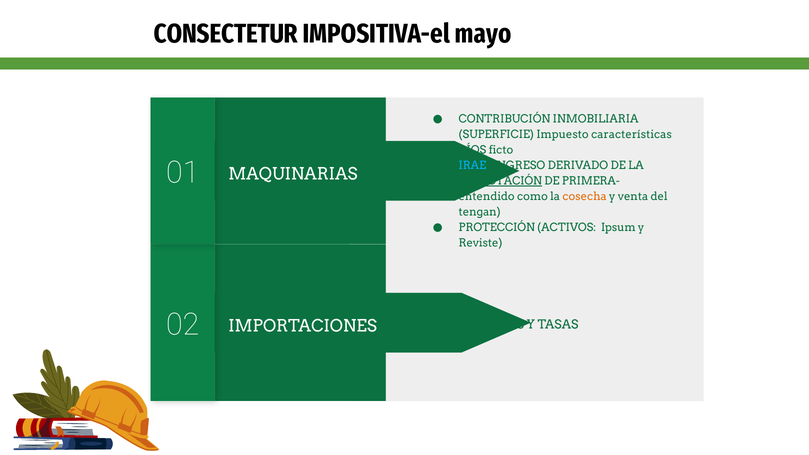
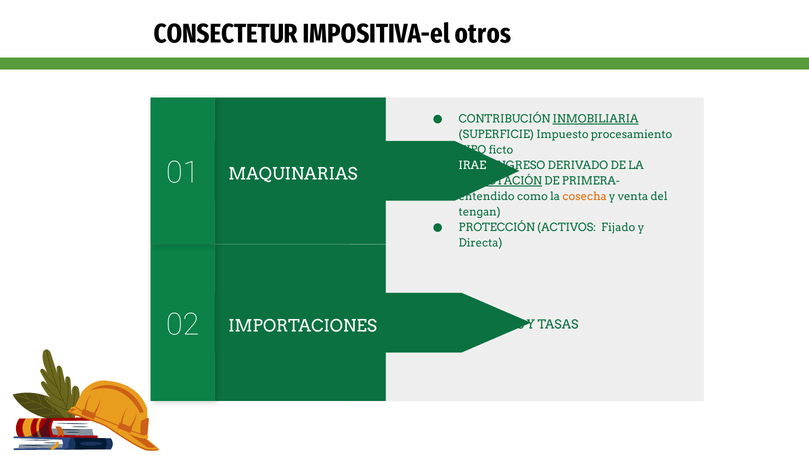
mayo: mayo -> otros
INMOBILIARIA underline: none -> present
características: características -> procesamiento
RÍOS: RÍOS -> TIPO
IRAE colour: light blue -> white
Ipsum: Ipsum -> Fijado
Reviste: Reviste -> Directa
